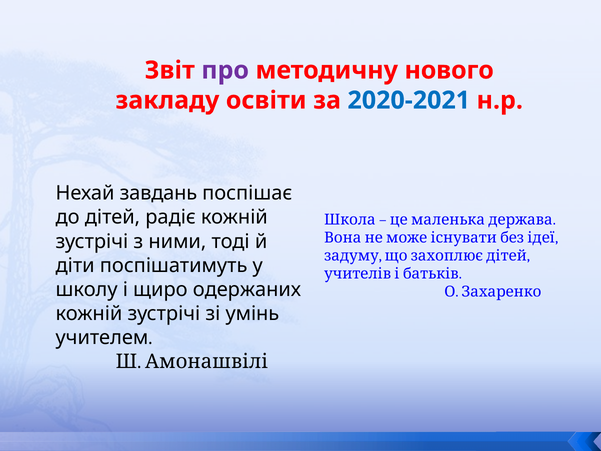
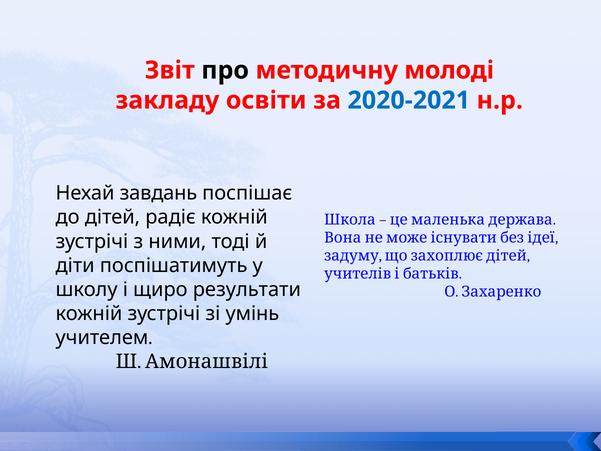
про colour: purple -> black
нового: нового -> молоді
одержаних: одержаних -> результати
